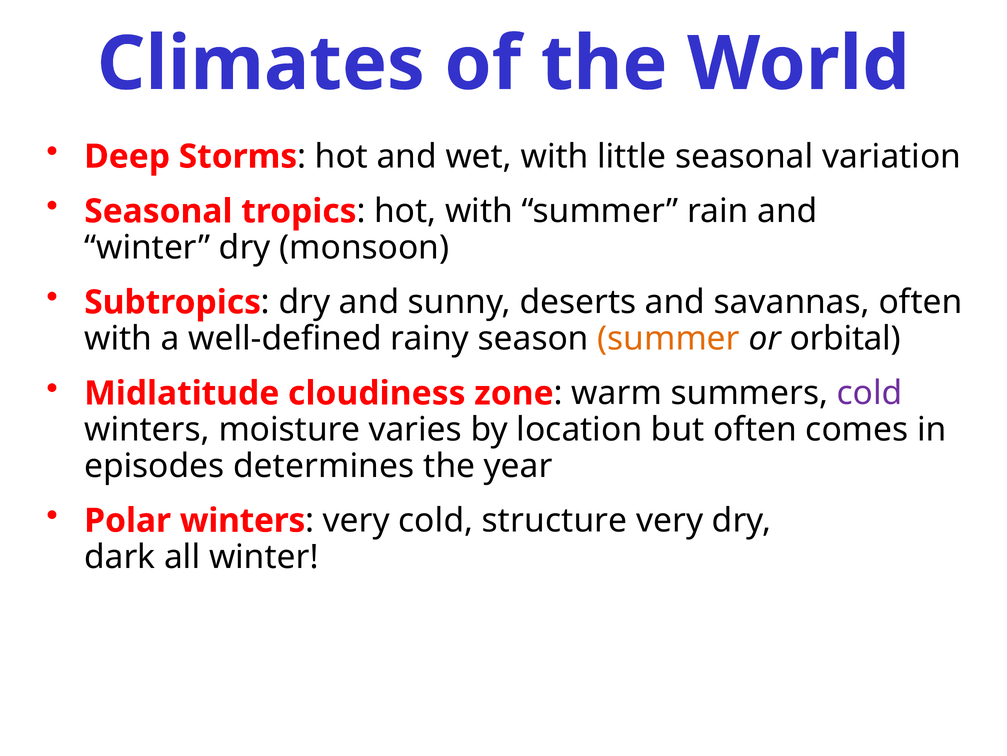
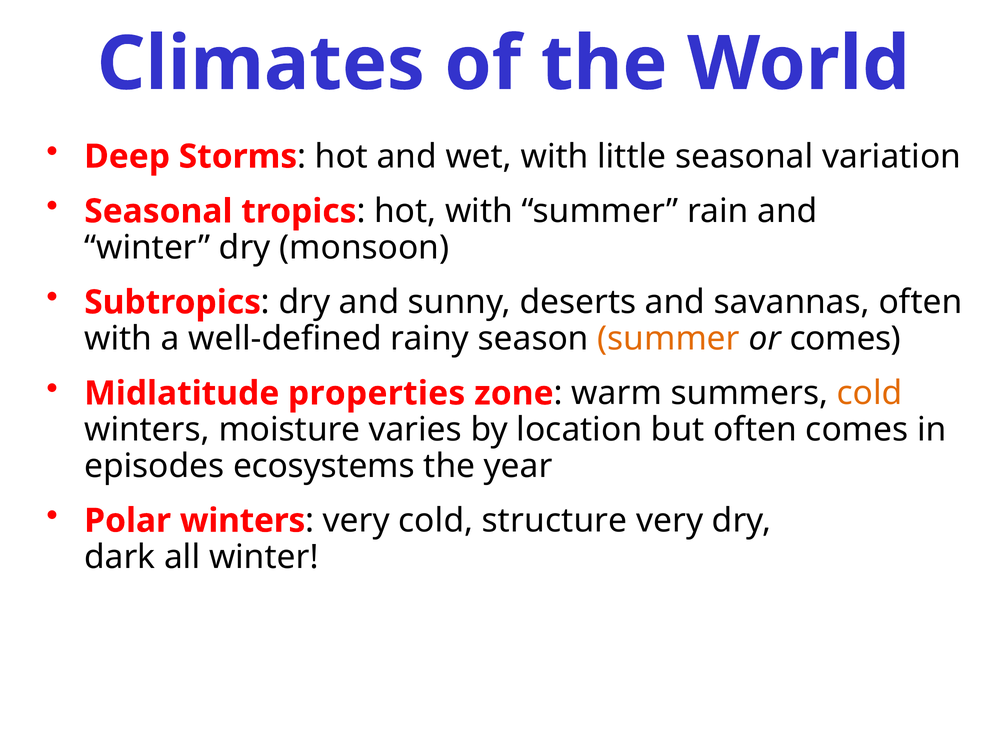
or orbital: orbital -> comes
cloudiness: cloudiness -> properties
cold at (870, 393) colour: purple -> orange
determines: determines -> ecosystems
